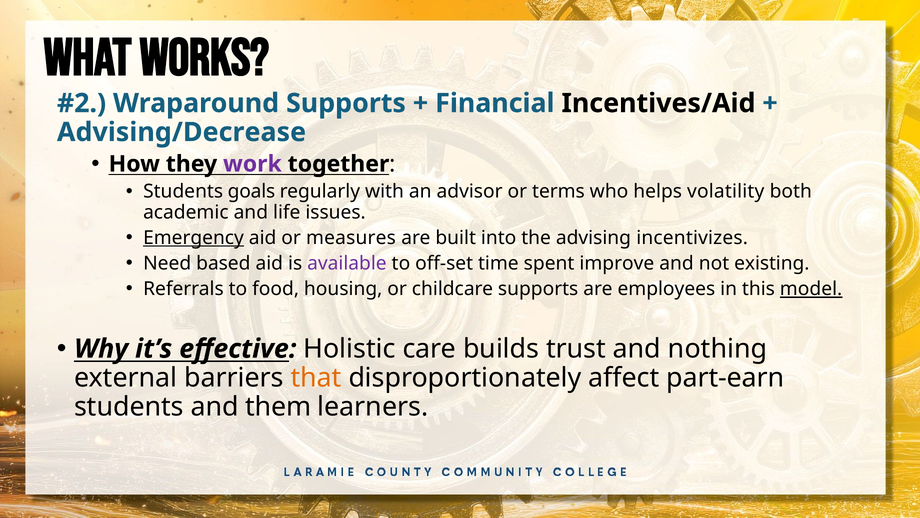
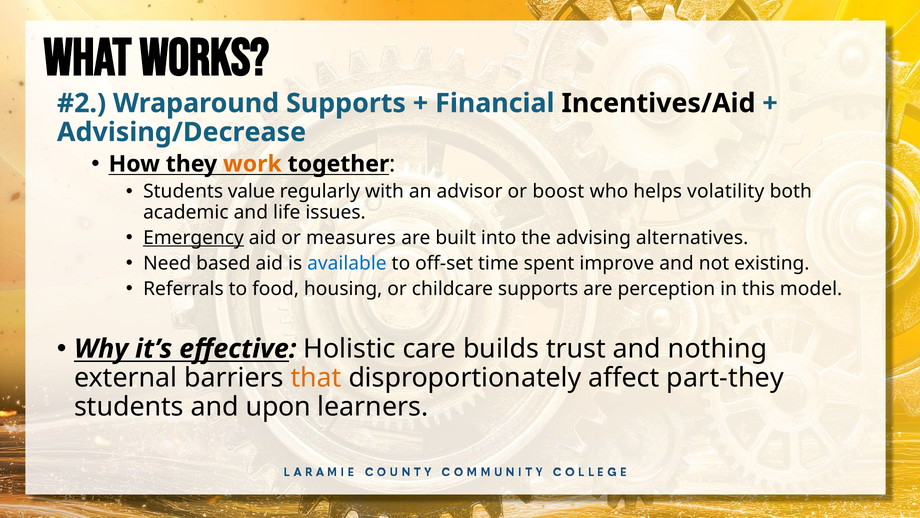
work colour: purple -> orange
goals: goals -> value
terms: terms -> boost
incentivizes: incentivizes -> alternatives
available colour: purple -> blue
employees: employees -> perception
model underline: present -> none
part-earn: part-earn -> part-they
them: them -> upon
